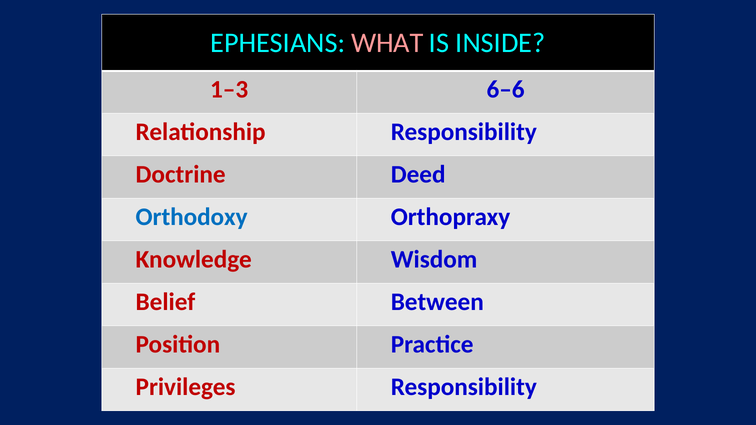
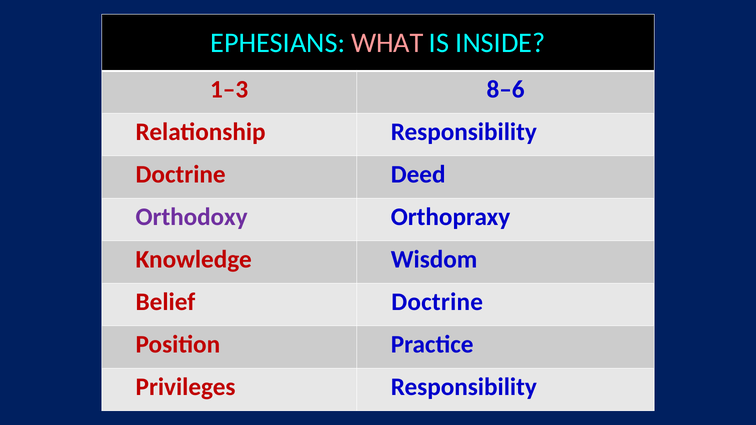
6–6: 6–6 -> 8–6
Orthodoxy colour: blue -> purple
Belief Between: Between -> Doctrine
